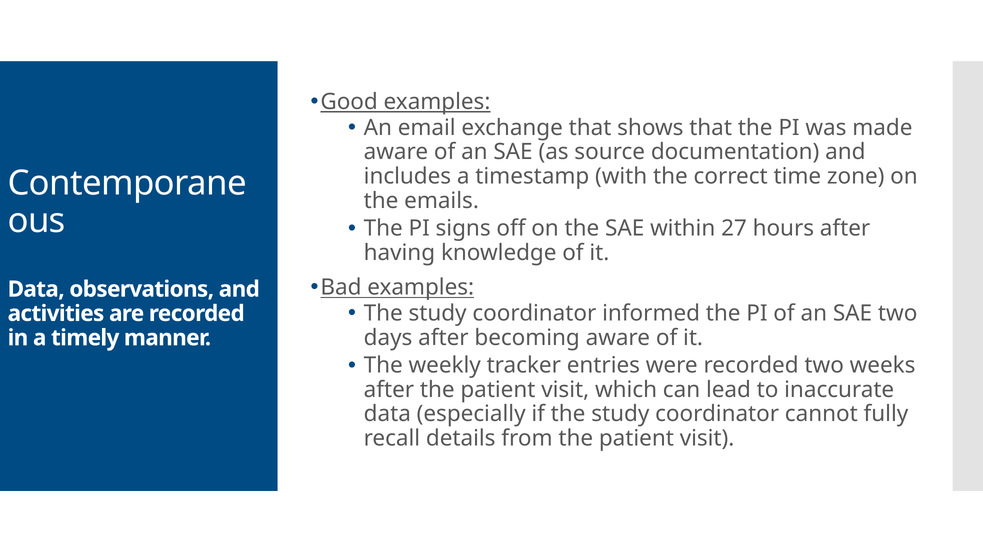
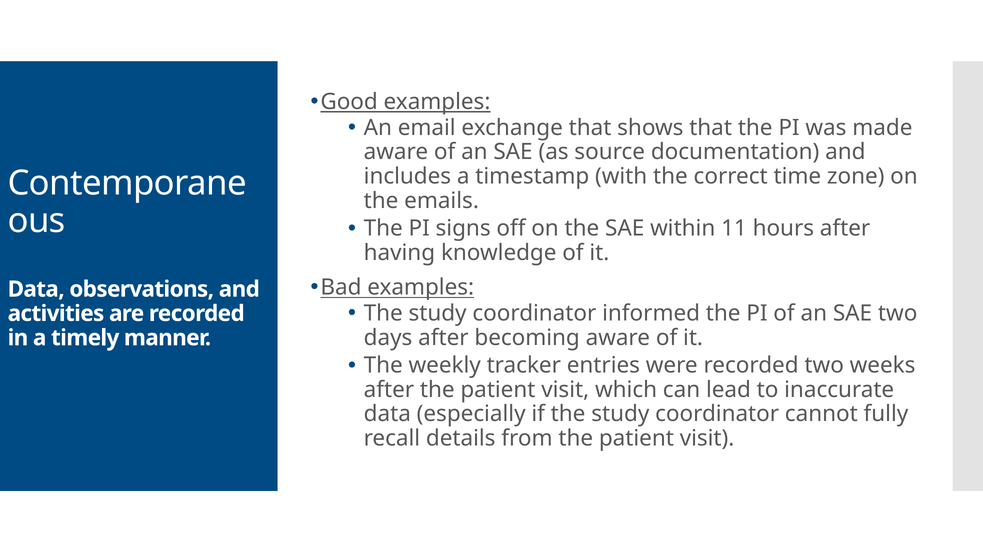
27: 27 -> 11
